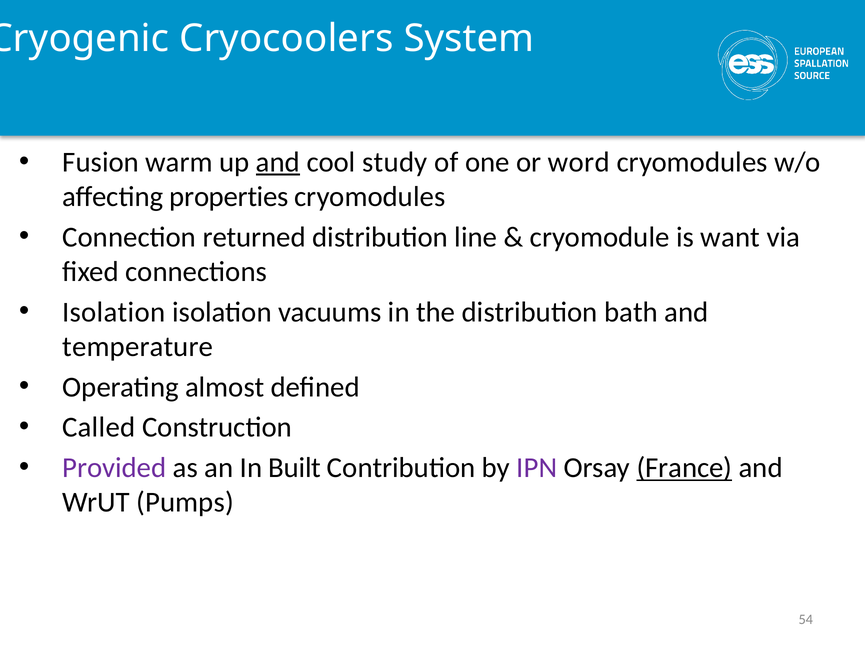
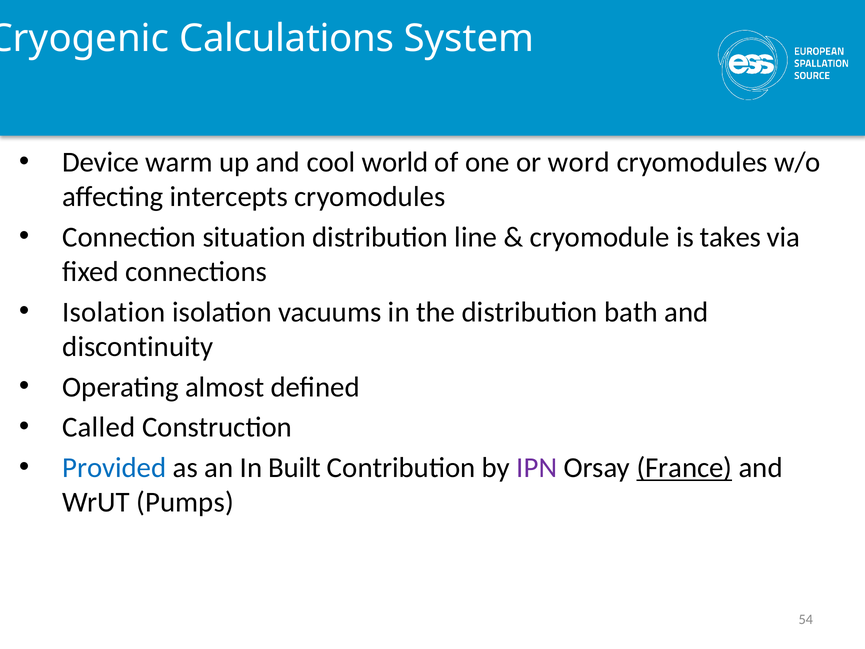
Cryocoolers: Cryocoolers -> Calculations
Fusion: Fusion -> Device
and at (278, 162) underline: present -> none
study: study -> world
properties: properties -> intercepts
returned: returned -> situation
want: want -> takes
temperature: temperature -> discontinuity
Provided colour: purple -> blue
